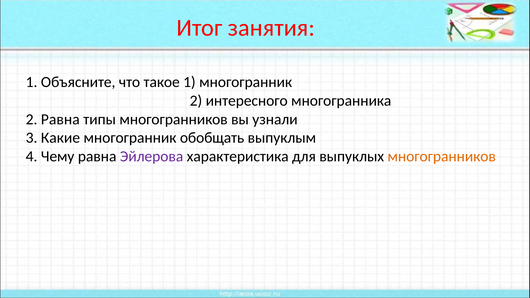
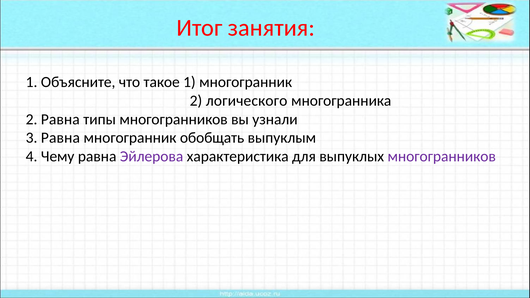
интересного: интересного -> логического
3 Какие: Какие -> Равна
многогранников at (442, 156) colour: orange -> purple
